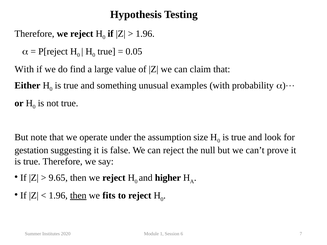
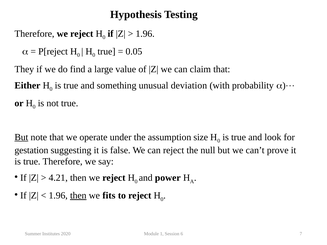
With at (24, 69): With -> They
examples: examples -> deviation
But at (21, 137) underline: none -> present
9.65: 9.65 -> 4.21
higher: higher -> power
